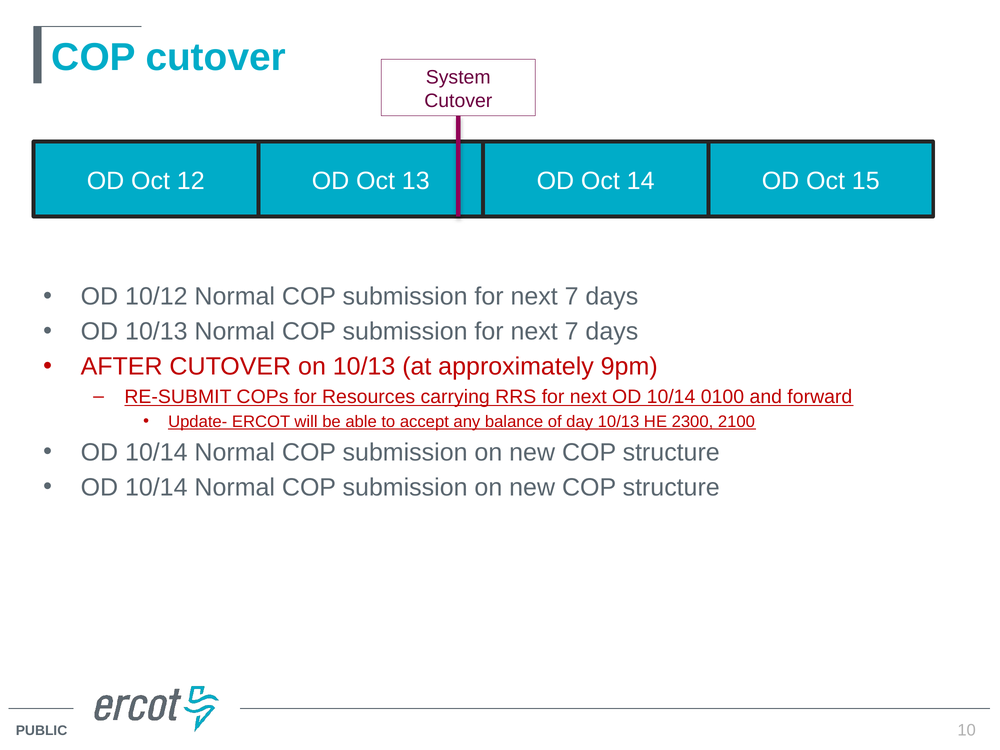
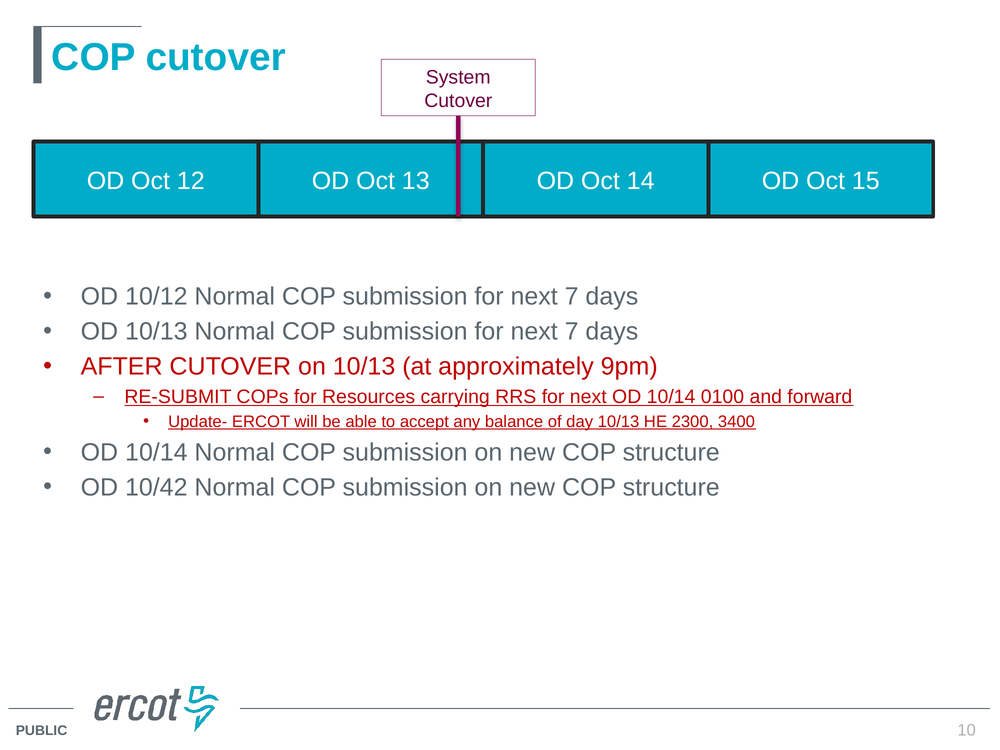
2100: 2100 -> 3400
10/14 at (156, 487): 10/14 -> 10/42
